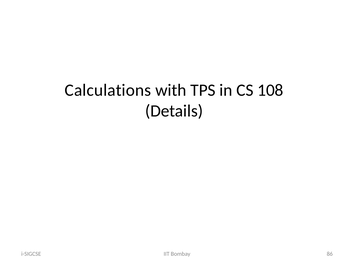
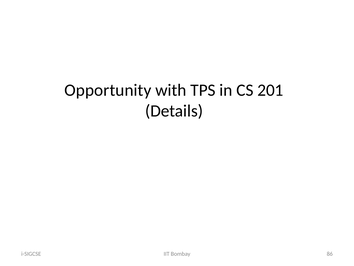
Calculations: Calculations -> Opportunity
108: 108 -> 201
